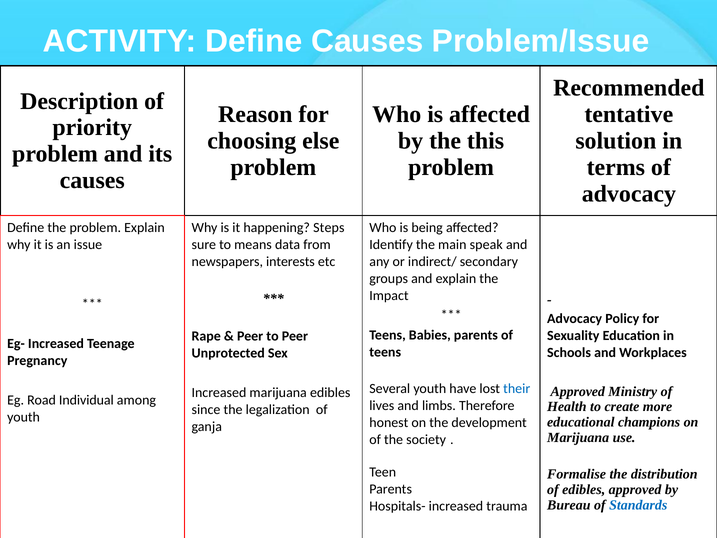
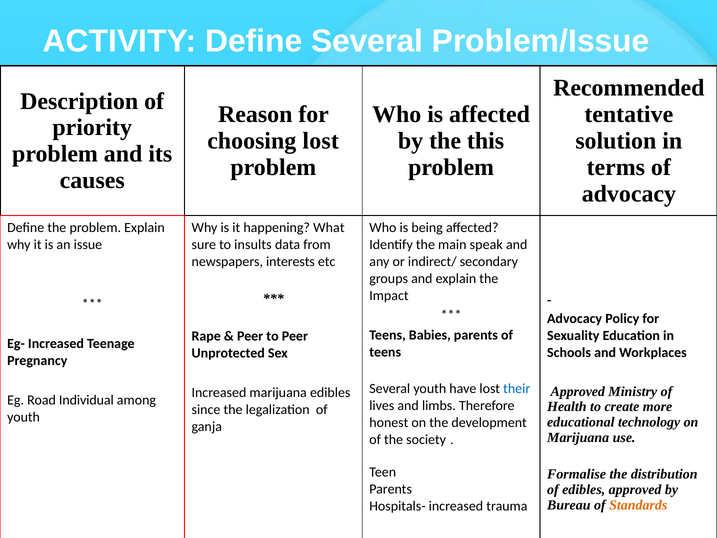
Define Causes: Causes -> Several
choosing else: else -> lost
Steps: Steps -> What
means: means -> insults
champions: champions -> technology
Standards colour: blue -> orange
